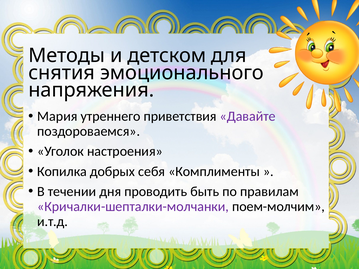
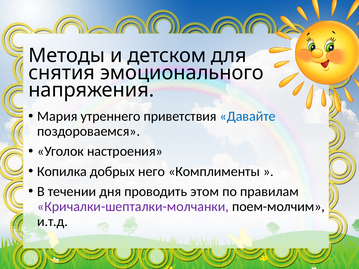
Давайте colour: purple -> blue
себя: себя -> него
быть: быть -> этом
